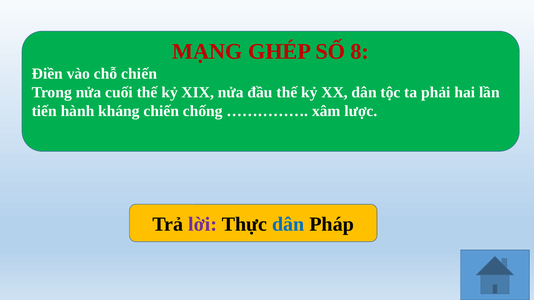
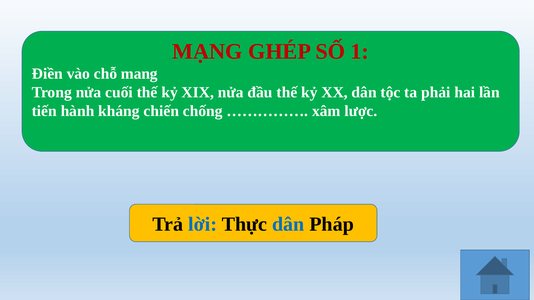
8: 8 -> 1
chỗ chiến: chiến -> mang
lời colour: purple -> blue
